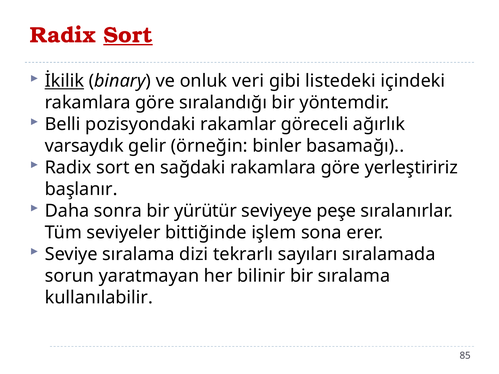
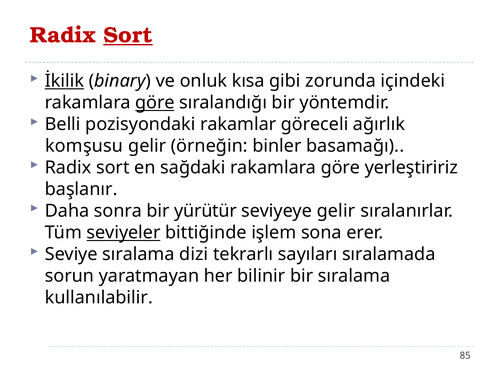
veri: veri -> kısa
listedeki: listedeki -> zorunda
göre at (155, 103) underline: none -> present
varsaydık: varsaydık -> komşusu
seviyeye peşe: peşe -> gelir
seviyeler underline: none -> present
